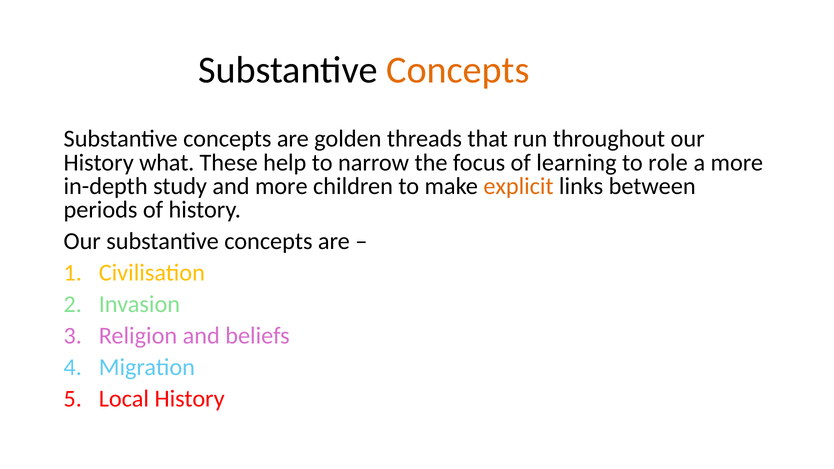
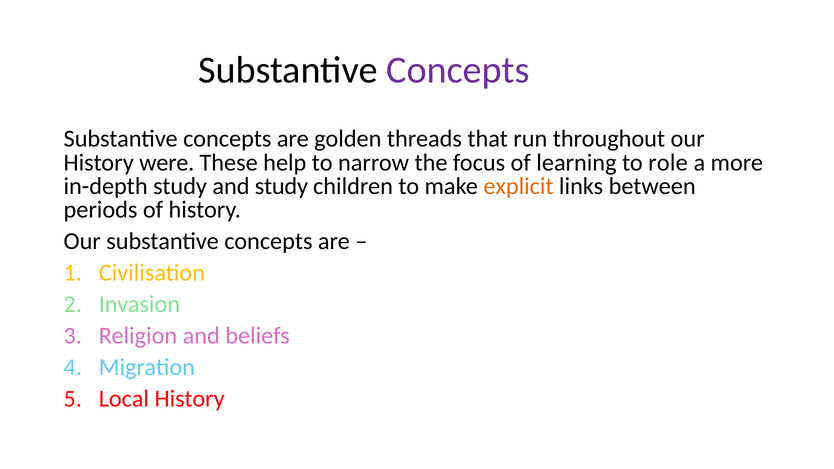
Concepts at (458, 70) colour: orange -> purple
what: what -> were
and more: more -> study
